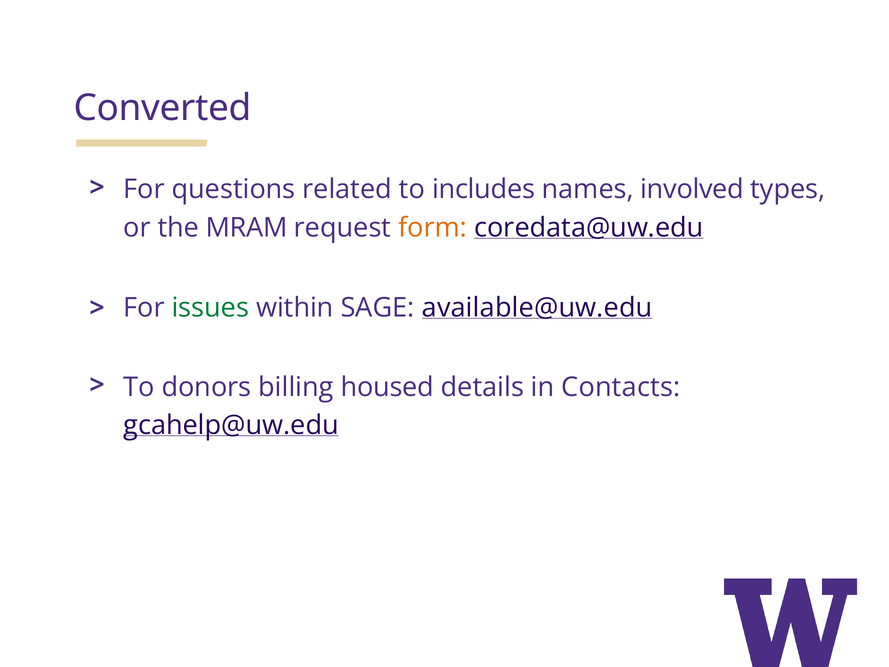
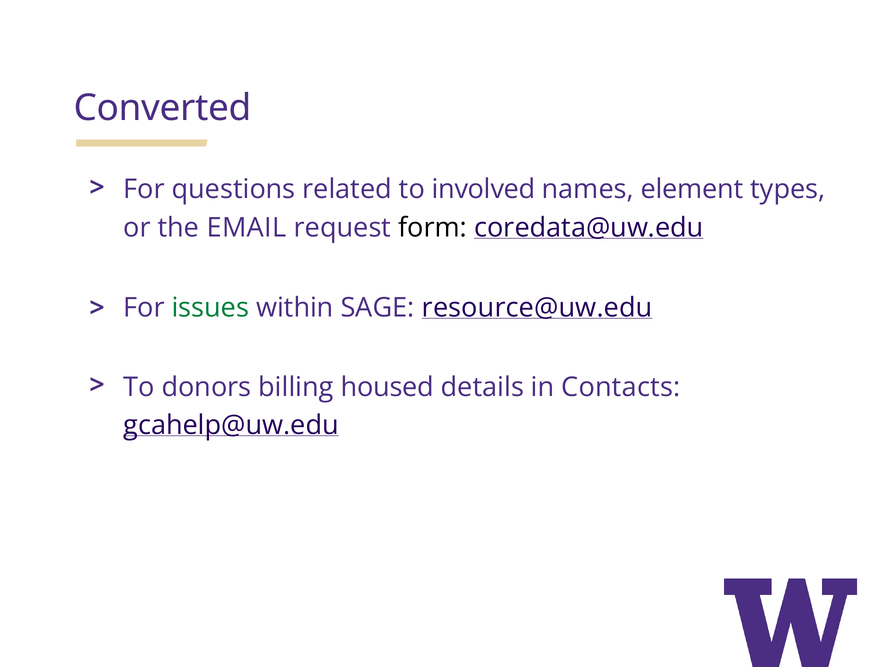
includes: includes -> involved
involved: involved -> element
MRAM: MRAM -> EMAIL
form colour: orange -> black
available@uw.edu: available@uw.edu -> resource@uw.edu
